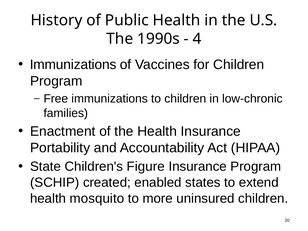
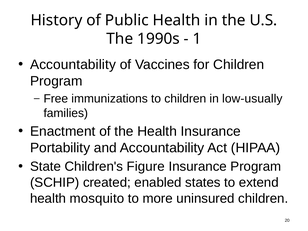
4: 4 -> 1
Immunizations at (73, 65): Immunizations -> Accountability
low-chronic: low-chronic -> low-usually
